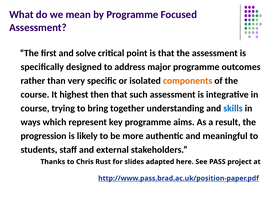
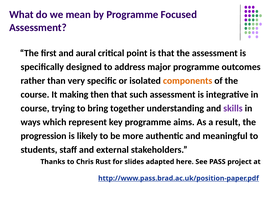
solve: solve -> aural
highest: highest -> making
skills colour: blue -> purple
